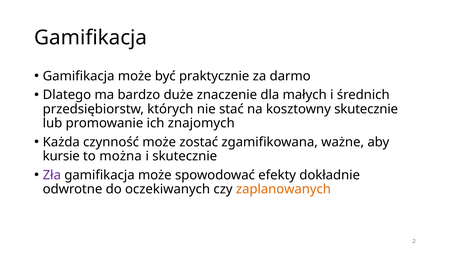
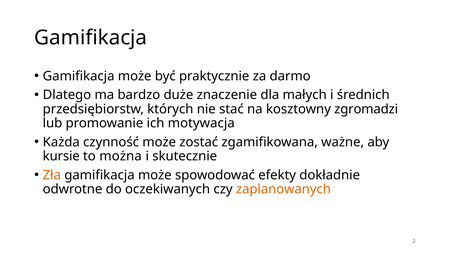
kosztowny skutecznie: skutecznie -> zgromadzi
znajomych: znajomych -> motywacja
Zła colour: purple -> orange
